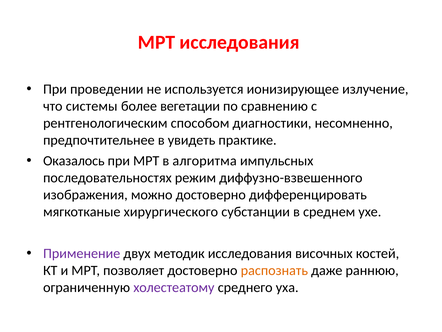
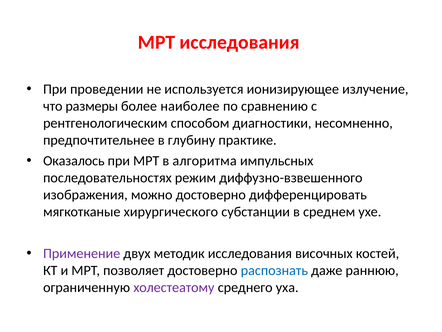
системы: системы -> размеры
вегетации: вегетации -> наиболее
увидеть: увидеть -> глубину
распознать colour: orange -> blue
